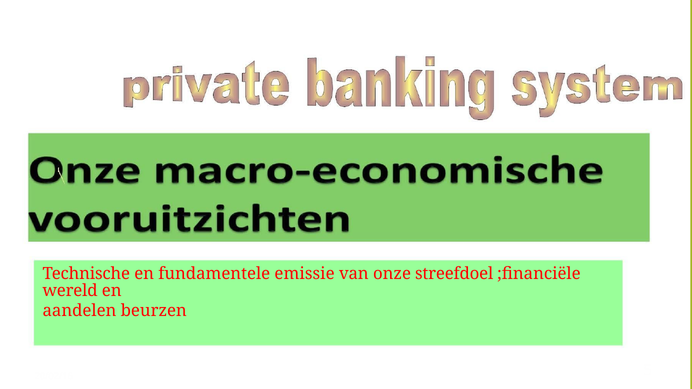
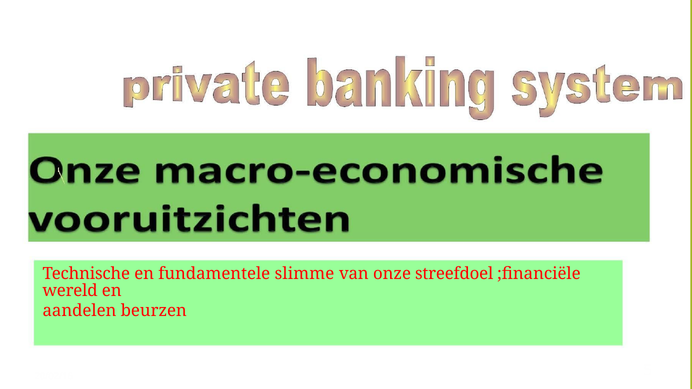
emissie: emissie -> slimme
